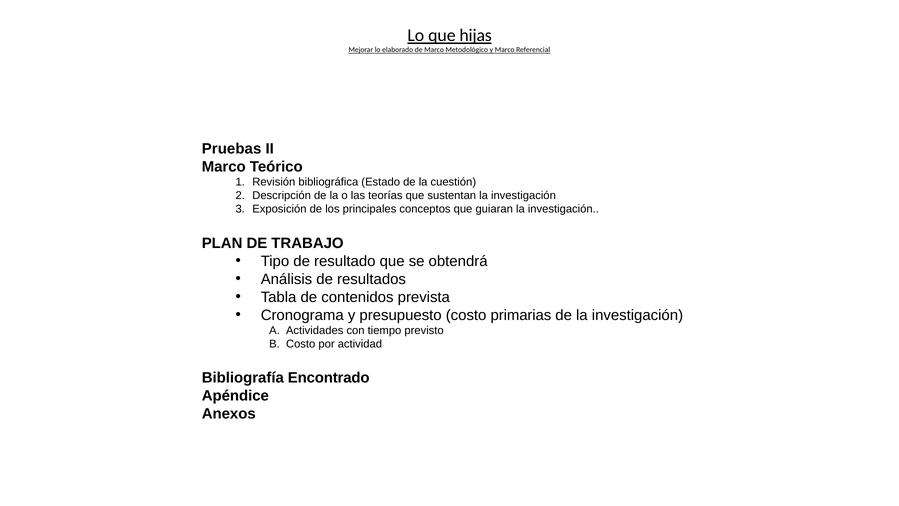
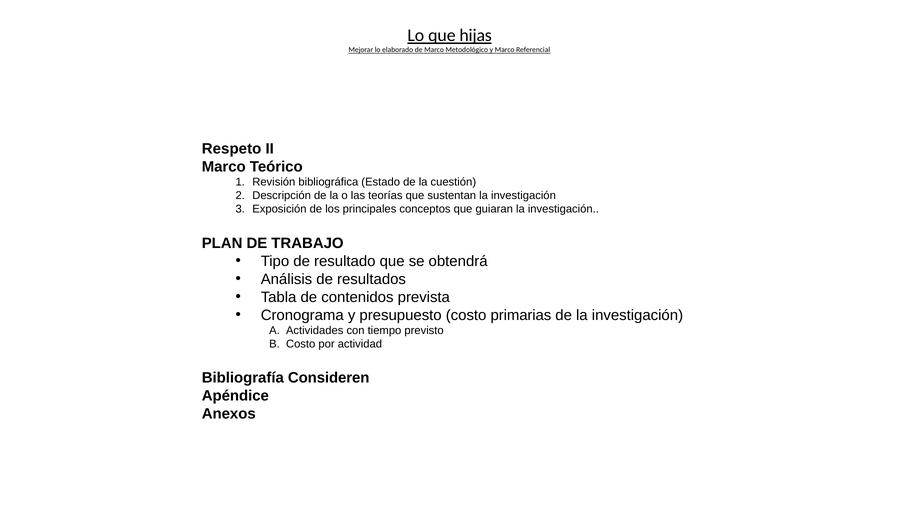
Pruebas: Pruebas -> Respeto
Encontrado: Encontrado -> Consideren
